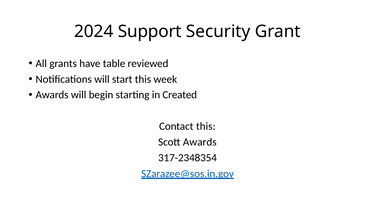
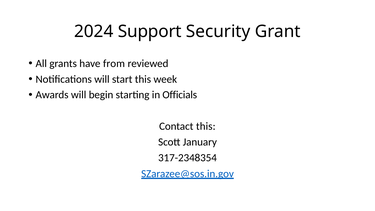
table: table -> from
Created: Created -> Officials
Scott Awards: Awards -> January
